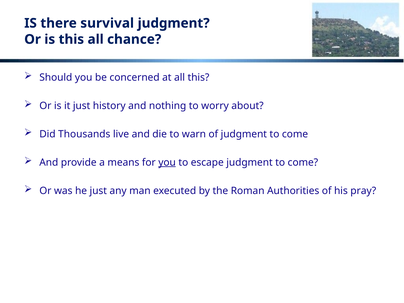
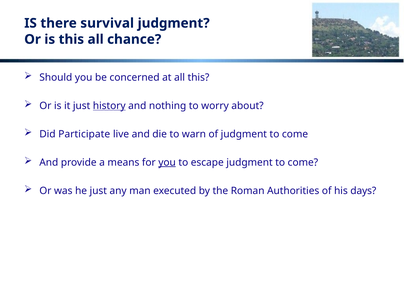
history underline: none -> present
Thousands: Thousands -> Participate
pray: pray -> days
